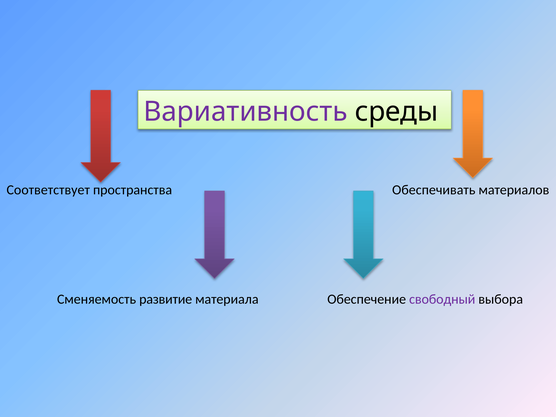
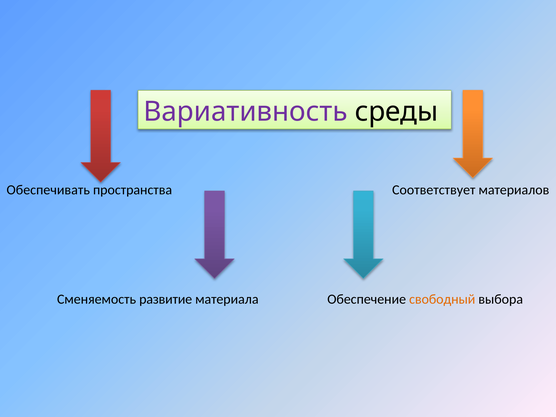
Соответствует: Соответствует -> Обеспечивать
Обеспечивать: Обеспечивать -> Соответствует
свободный colour: purple -> orange
